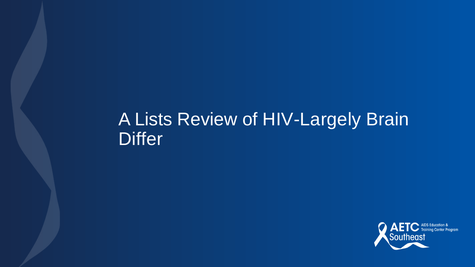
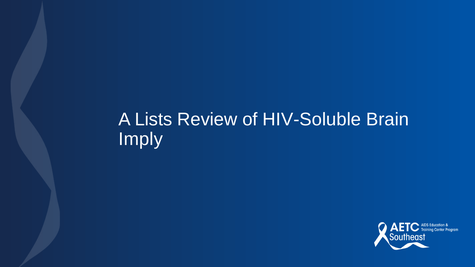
HIV-Largely: HIV-Largely -> HIV-Soluble
Differ: Differ -> Imply
